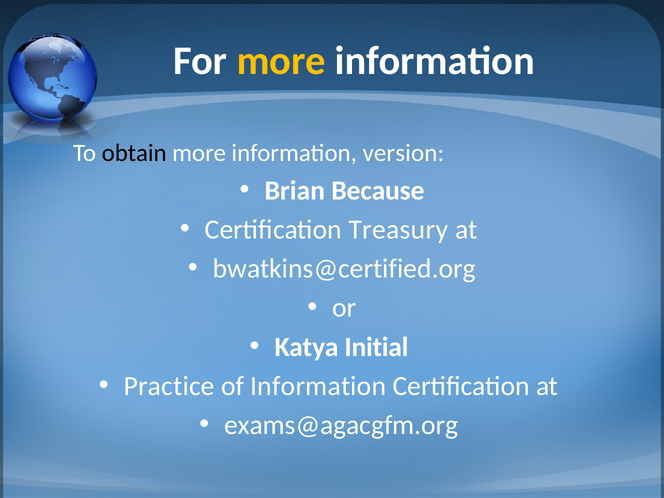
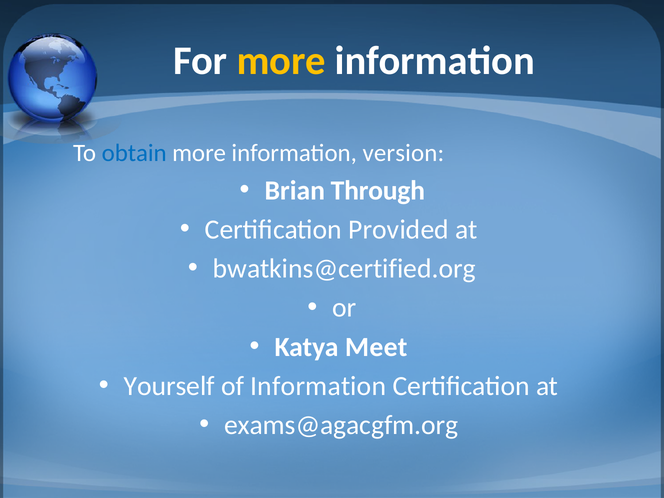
obtain colour: black -> blue
Because: Because -> Through
Treasury: Treasury -> Provided
Initial: Initial -> Meet
Practice: Practice -> Yourself
